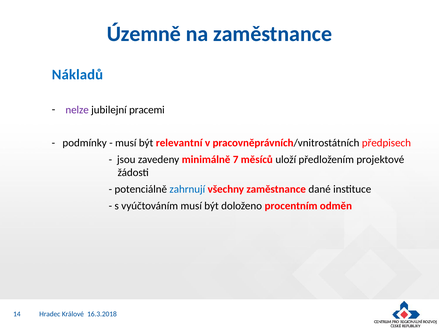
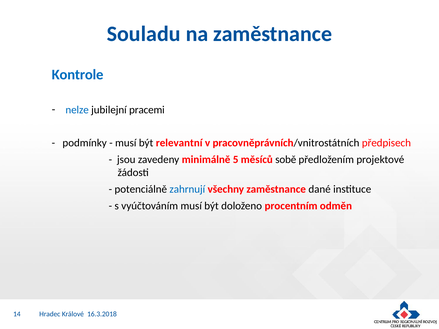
Územně: Územně -> Souladu
Nákladů: Nákladů -> Kontrole
nelze colour: purple -> blue
7: 7 -> 5
uloží: uloží -> sobě
